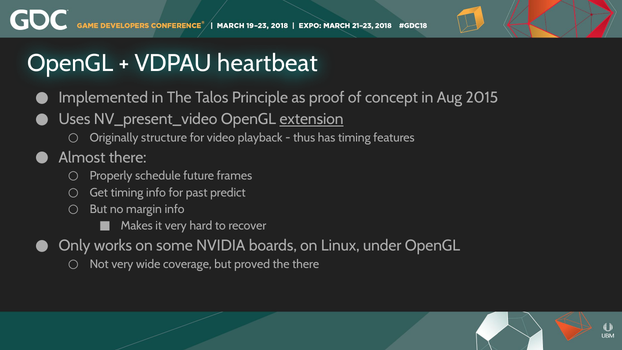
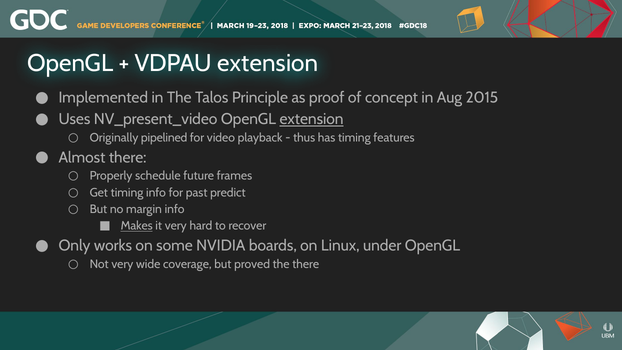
VDPAU heartbeat: heartbeat -> extension
structure: structure -> pipelined
Makes underline: none -> present
